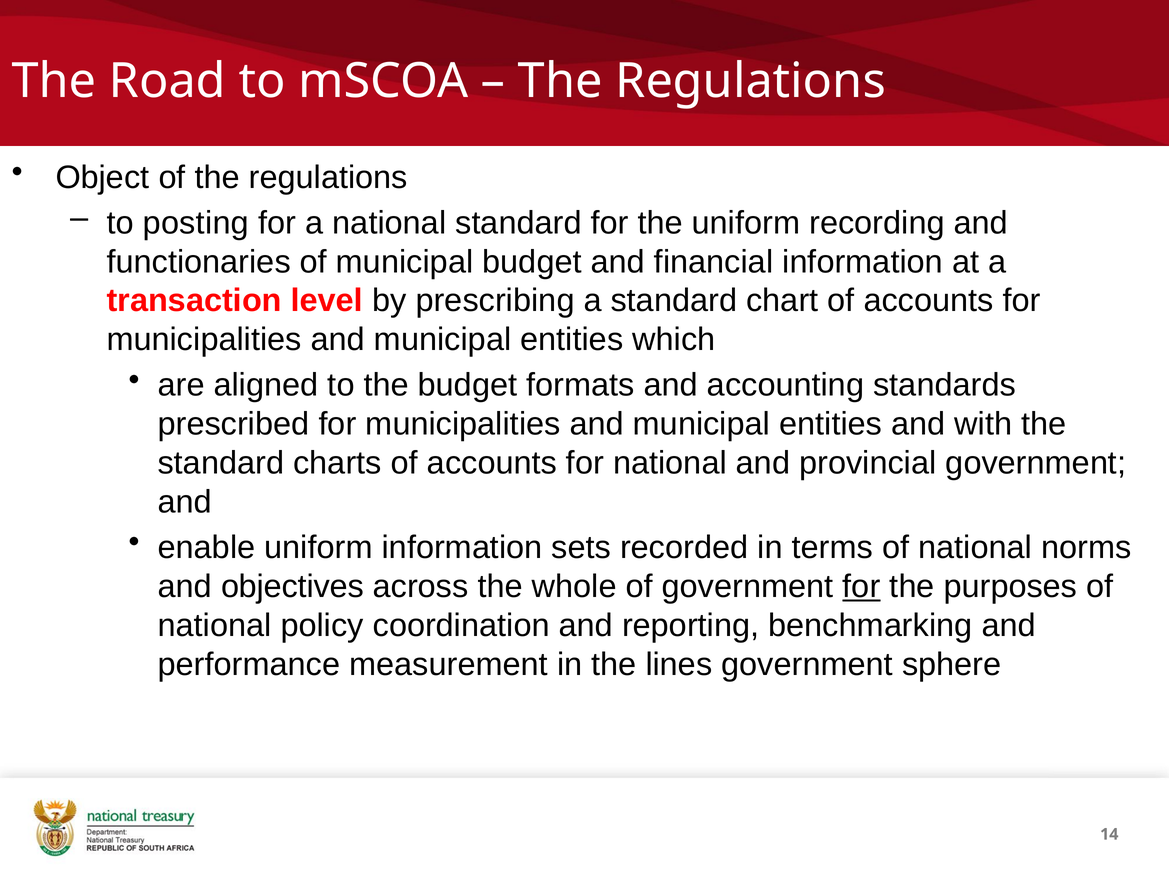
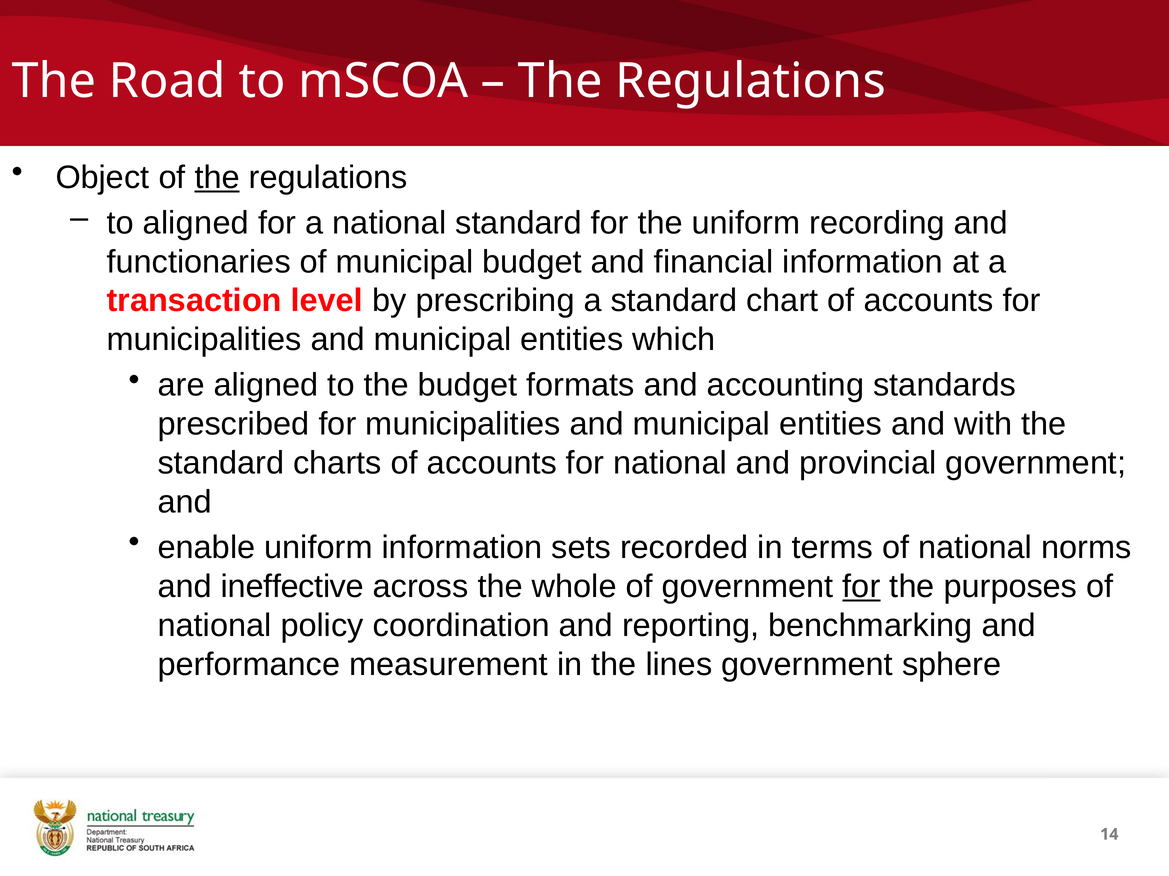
the at (217, 178) underline: none -> present
to posting: posting -> aligned
objectives: objectives -> ineffective
